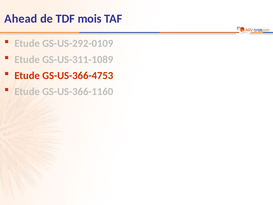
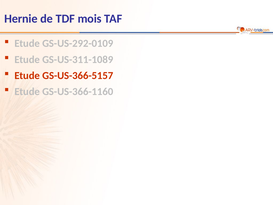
Ahead: Ahead -> Hernie
GS-US-366-4753: GS-US-366-4753 -> GS-US-366-5157
